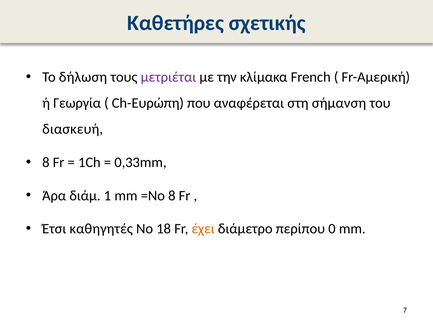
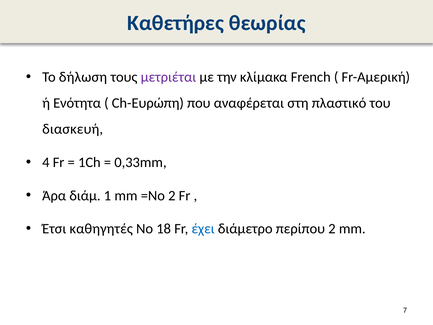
σχετικής: σχετικής -> θεωρίας
Γεωργία: Γεωργία -> Ενότητα
σήμανση: σήμανση -> πλαστικό
8 at (46, 162): 8 -> 4
=No 8: 8 -> 2
έχει colour: orange -> blue
περίπου 0: 0 -> 2
